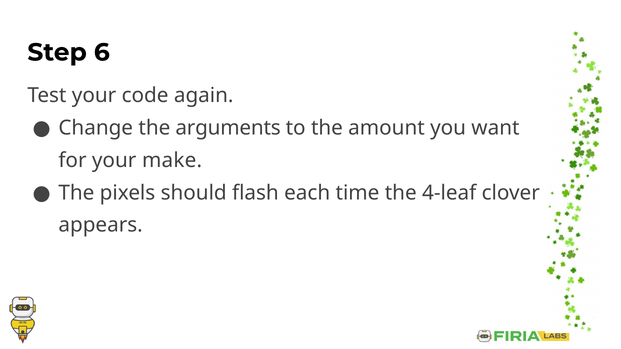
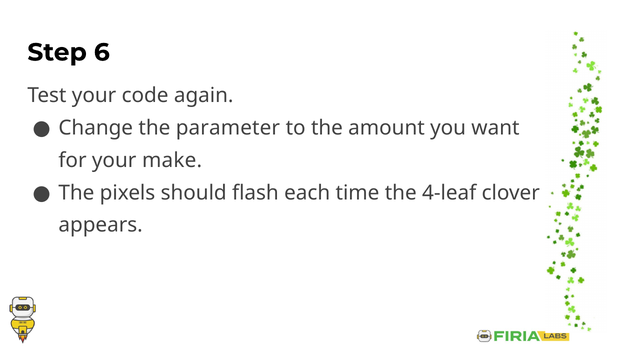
arguments: arguments -> parameter
